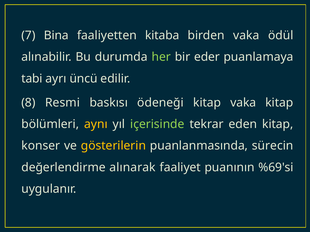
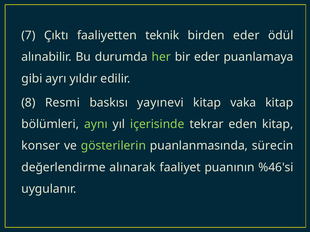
Bina: Bina -> Çıktı
kitaba: kitaba -> teknik
birden vaka: vaka -> eder
tabi: tabi -> gibi
üncü: üncü -> yıldır
ödeneği: ödeneği -> yayınevi
aynı colour: yellow -> light green
gösterilerin colour: yellow -> light green
%69'si: %69'si -> %46'si
